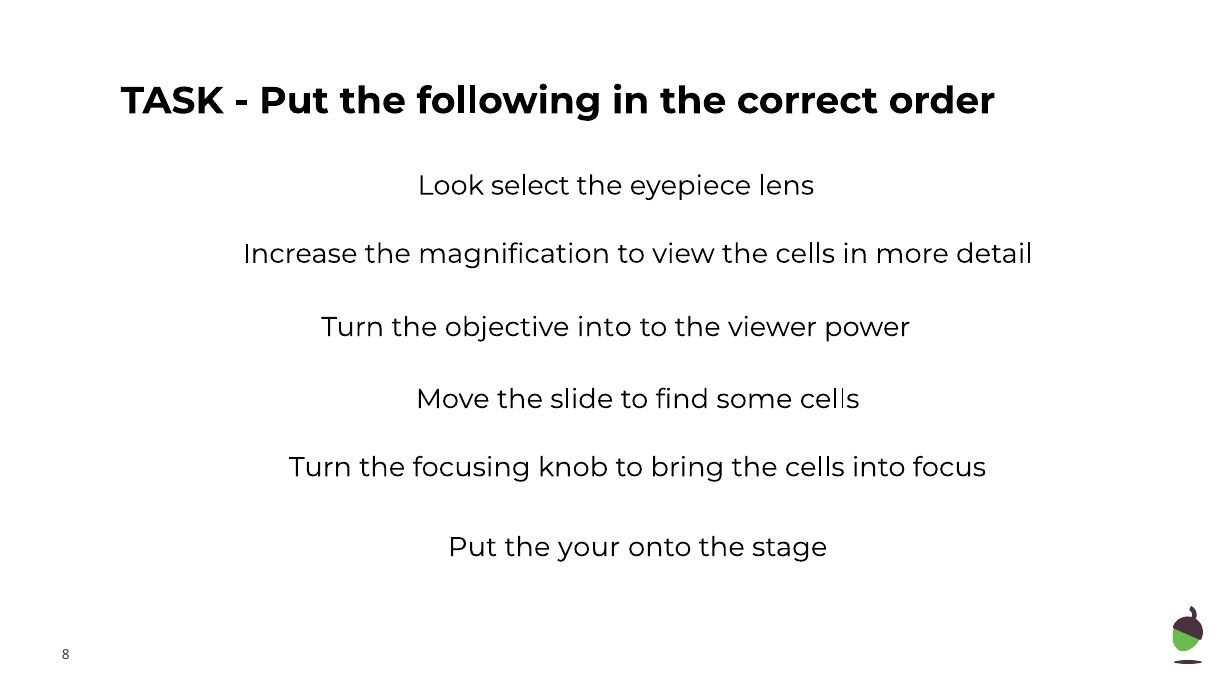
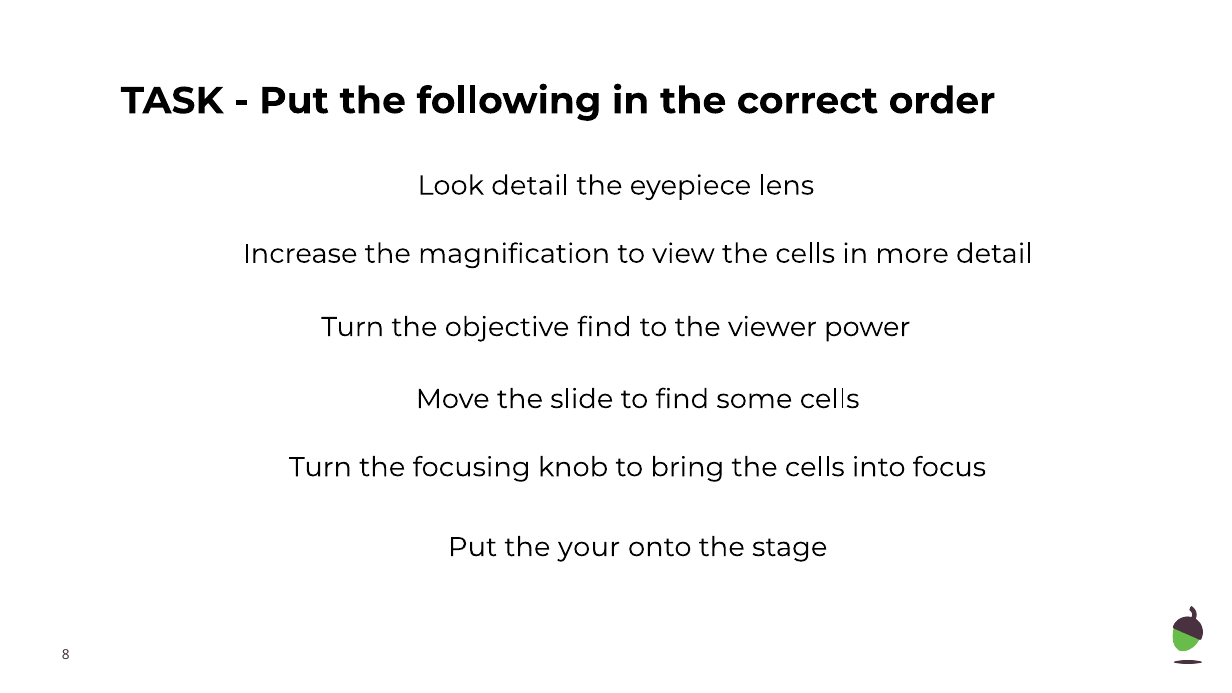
Look select: select -> detail
objective into: into -> find
